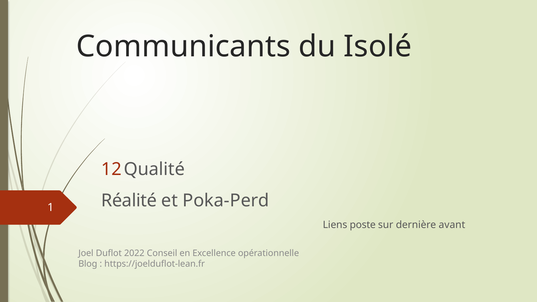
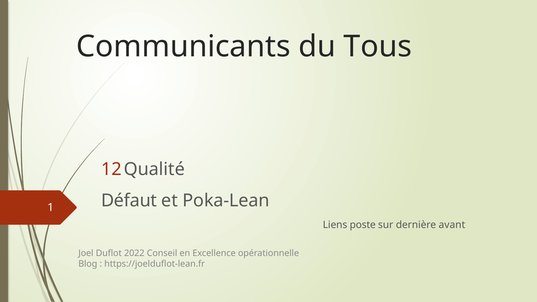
Isolé: Isolé -> Tous
Réalité: Réalité -> Défaut
Poka-Perd: Poka-Perd -> Poka-Lean
